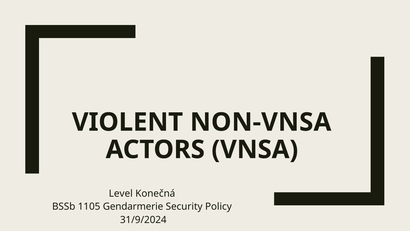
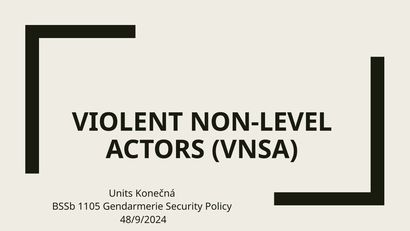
NON-VNSA: NON-VNSA -> NON-LEVEL
Level: Level -> Units
31/9/2024: 31/9/2024 -> 48/9/2024
